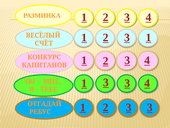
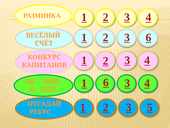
2 3 1: 1 -> 6
1 3: 3 -> 6
2 3 3: 3 -> 5
